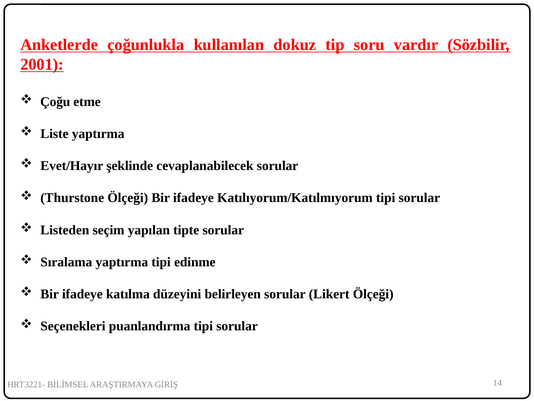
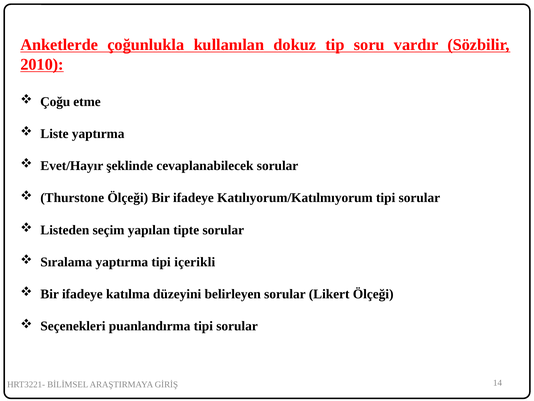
2001: 2001 -> 2010
edinme: edinme -> içerikli
